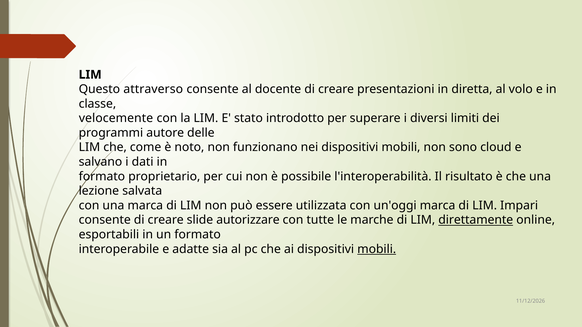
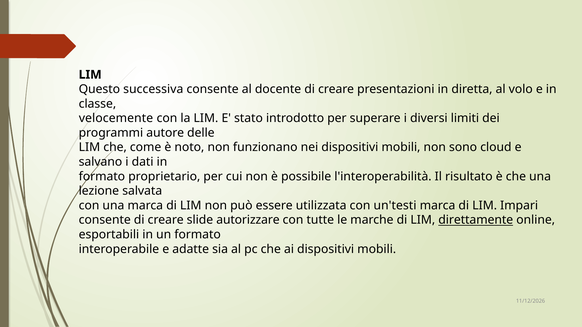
attraverso: attraverso -> successiva
un'oggi: un'oggi -> un'testi
mobili at (377, 249) underline: present -> none
